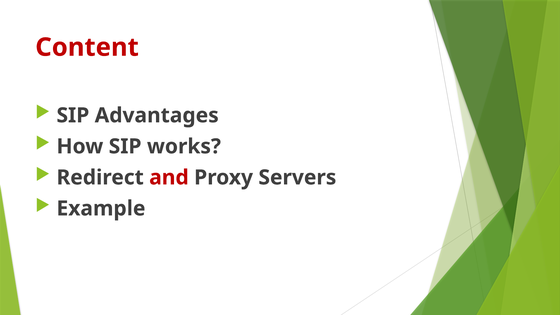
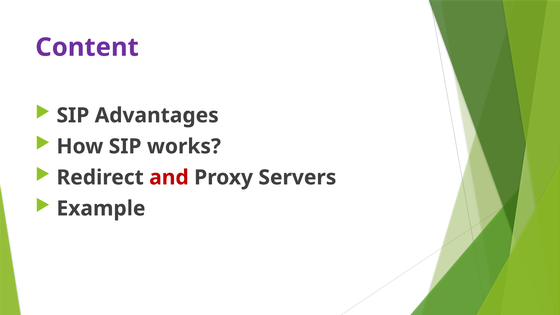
Content colour: red -> purple
